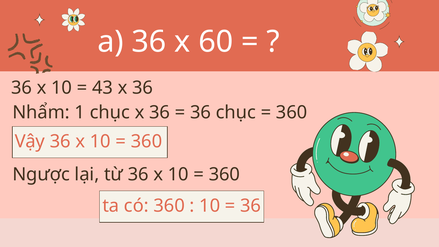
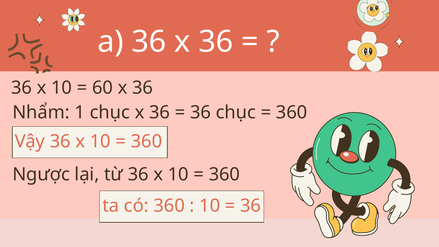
36 x 60: 60 -> 36
43: 43 -> 60
